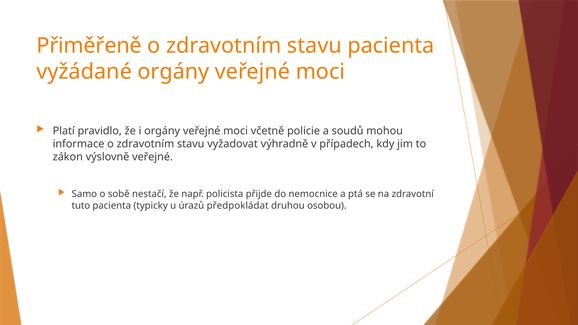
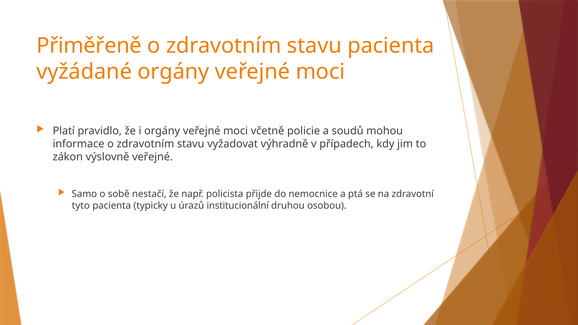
tuto: tuto -> tyto
předpokládat: předpokládat -> institucionální
